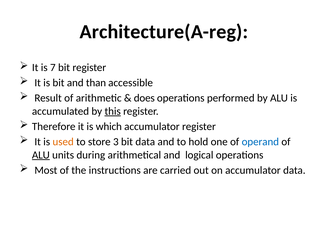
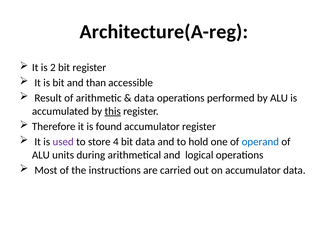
7: 7 -> 2
does at (144, 98): does -> data
which: which -> found
used colour: orange -> purple
3: 3 -> 4
ALU at (41, 155) underline: present -> none
